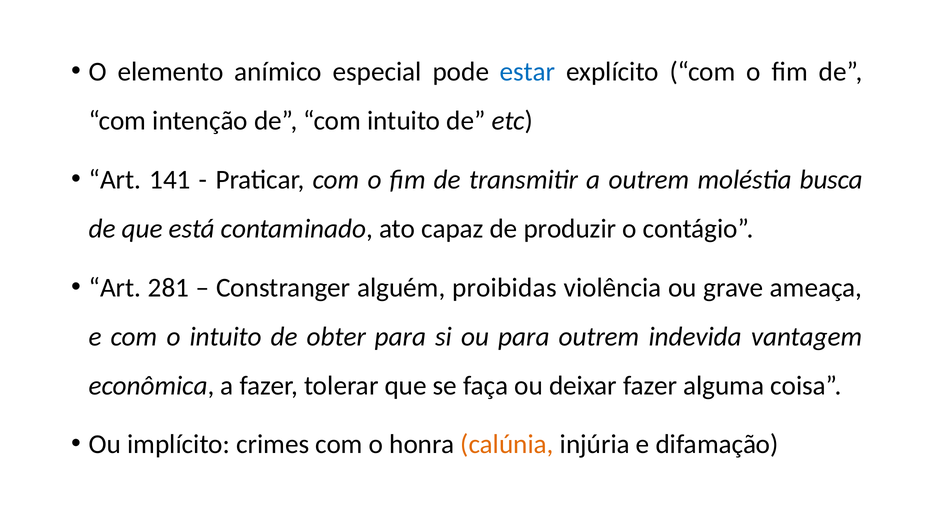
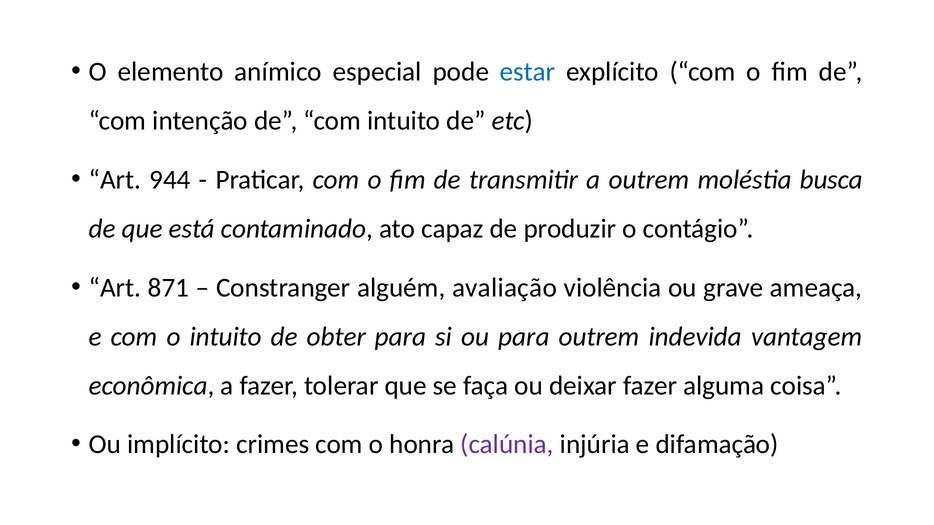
141: 141 -> 944
281: 281 -> 871
proibidas: proibidas -> avaliação
calúnia colour: orange -> purple
